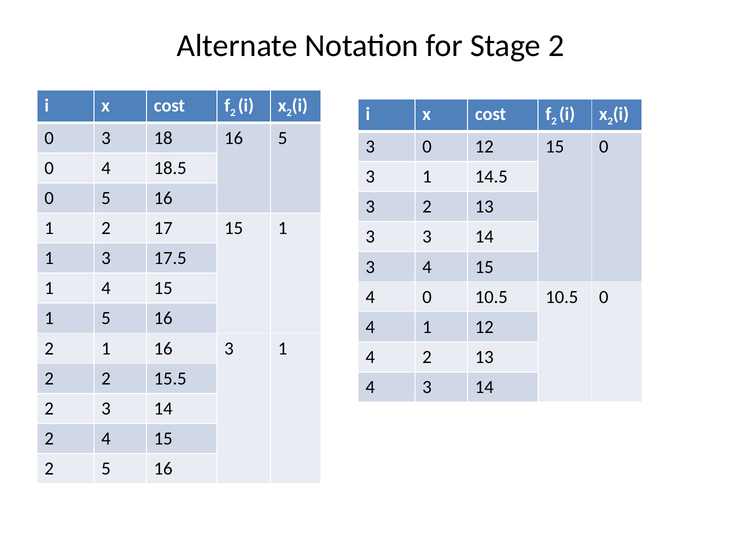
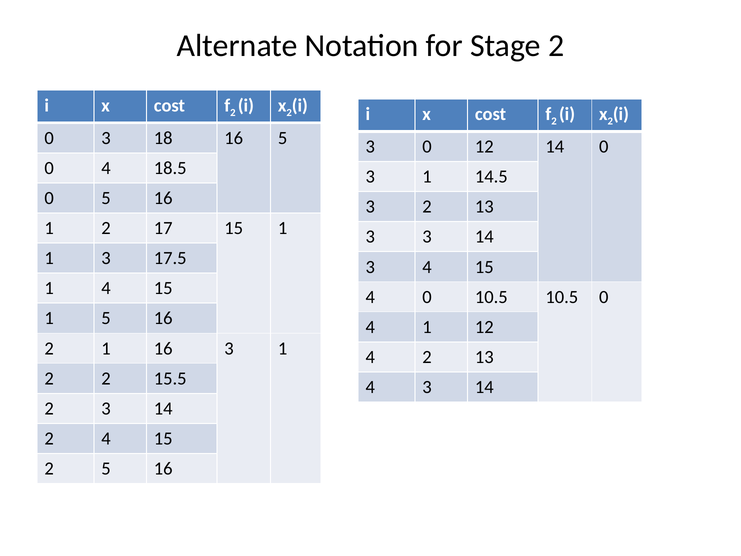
12 15: 15 -> 14
